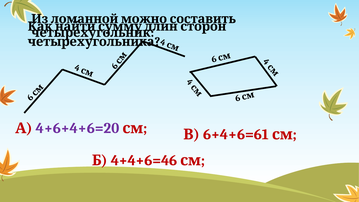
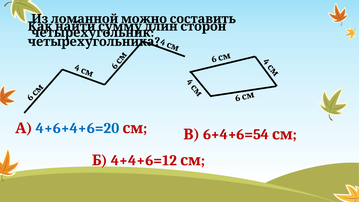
4+6+4+6=20 colour: purple -> blue
6+4+6=61: 6+4+6=61 -> 6+4+6=54
4+4+6=46: 4+4+6=46 -> 4+4+6=12
